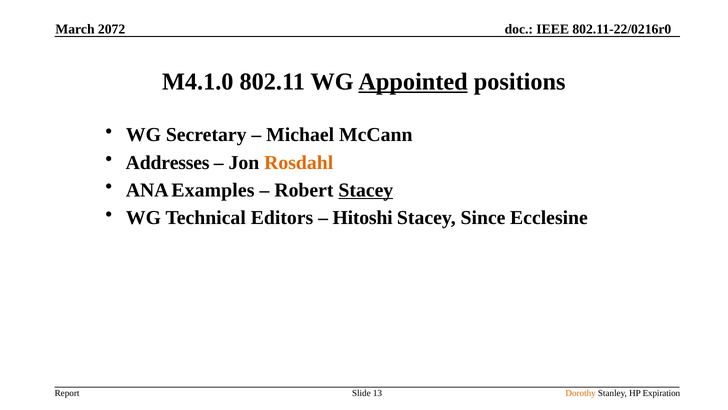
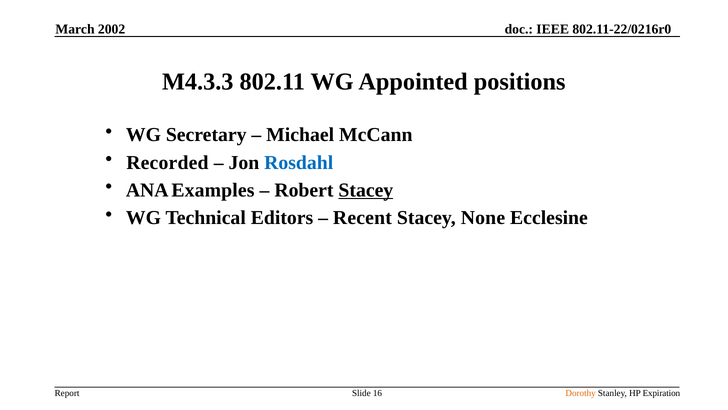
2072: 2072 -> 2002
M4.1.0: M4.1.0 -> M4.3.3
Appointed underline: present -> none
Addresses: Addresses -> Recorded
Rosdahl colour: orange -> blue
Hitoshi: Hitoshi -> Recent
Since: Since -> None
13: 13 -> 16
